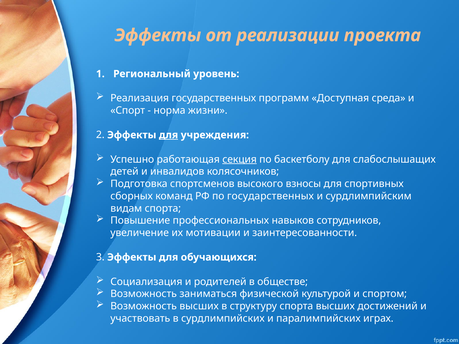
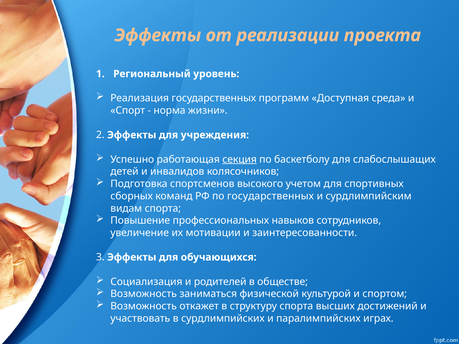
для at (169, 135) underline: present -> none
взносы: взносы -> учетом
Возможность высших: высших -> откажет
